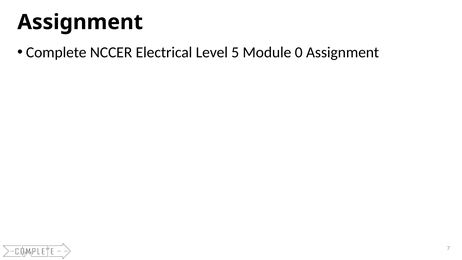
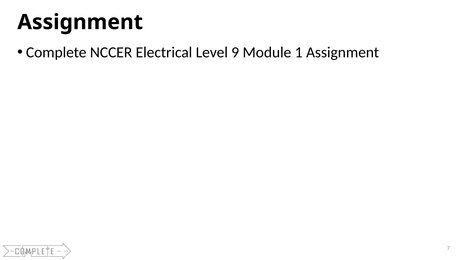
5: 5 -> 9
0: 0 -> 1
